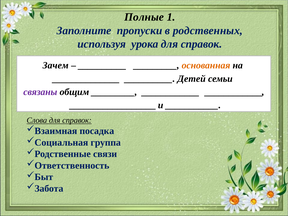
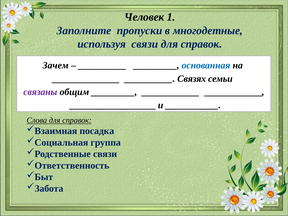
Полные: Полные -> Человек
родственных: родственных -> многодетные
используя урока: урока -> связи
основанная colour: orange -> blue
Детей: Детей -> Связях
